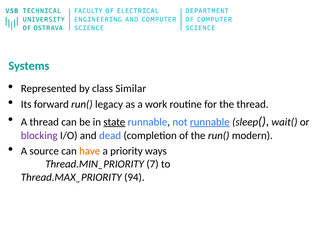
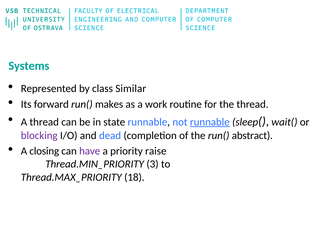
legacy: legacy -> makes
state underline: present -> none
modern: modern -> abstract
source: source -> closing
have colour: orange -> purple
ways: ways -> raise
7: 7 -> 3
94: 94 -> 18
